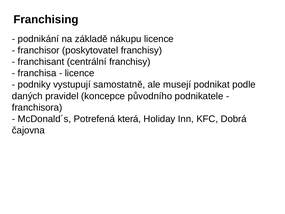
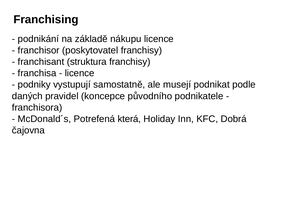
centrální: centrální -> struktura
